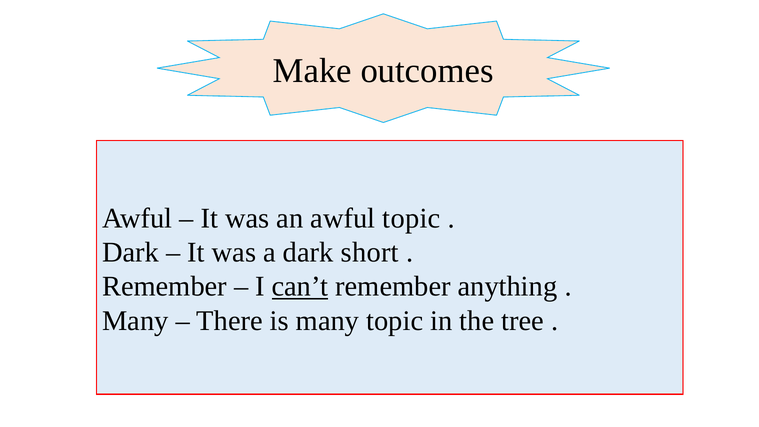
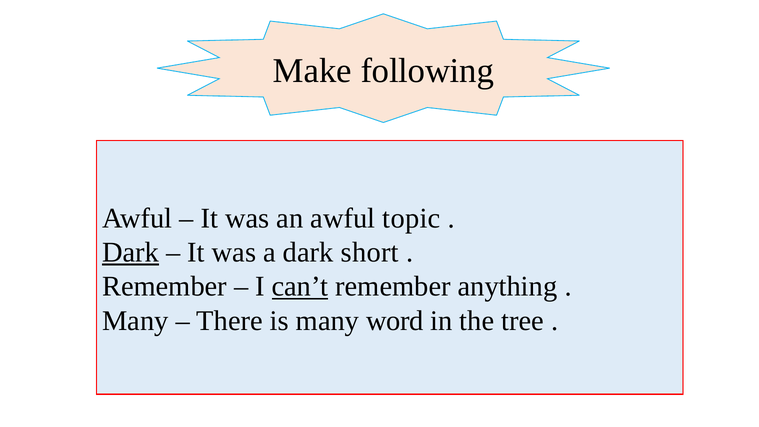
outcomes: outcomes -> following
Dark at (131, 252) underline: none -> present
many topic: topic -> word
